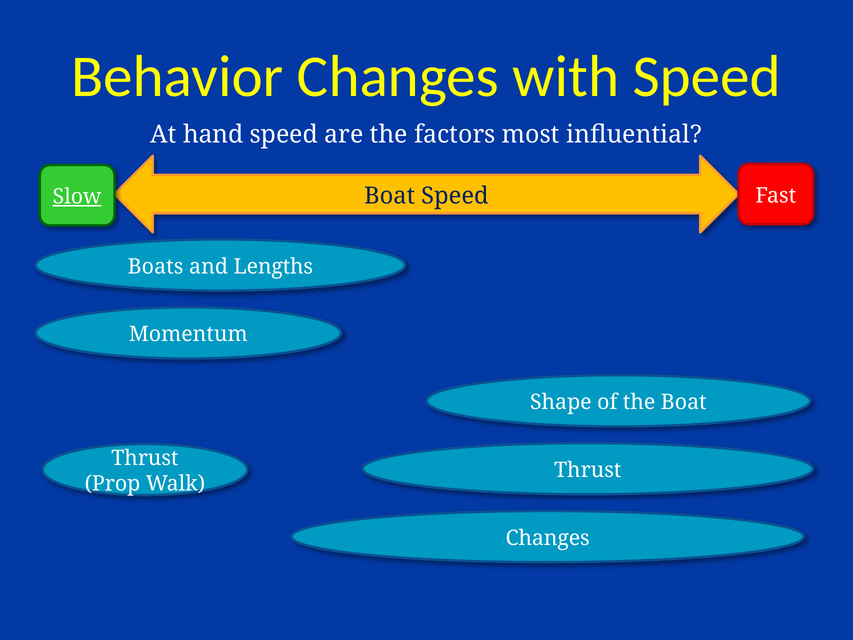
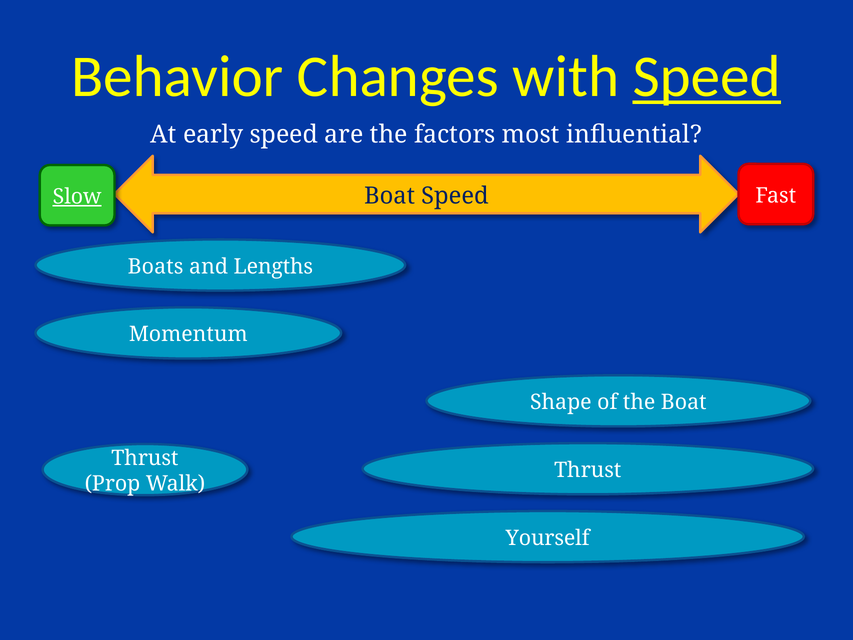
Speed at (707, 77) underline: none -> present
hand: hand -> early
Changes at (548, 538): Changes -> Yourself
